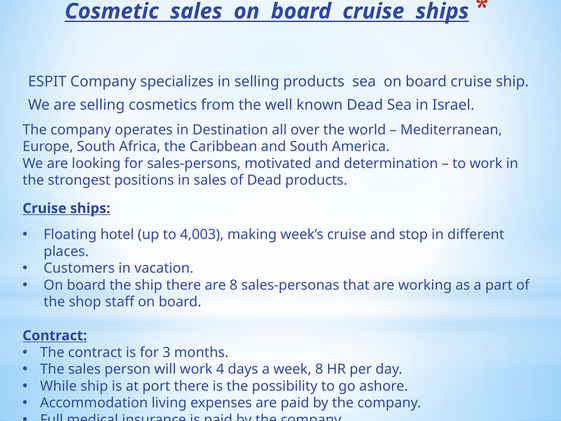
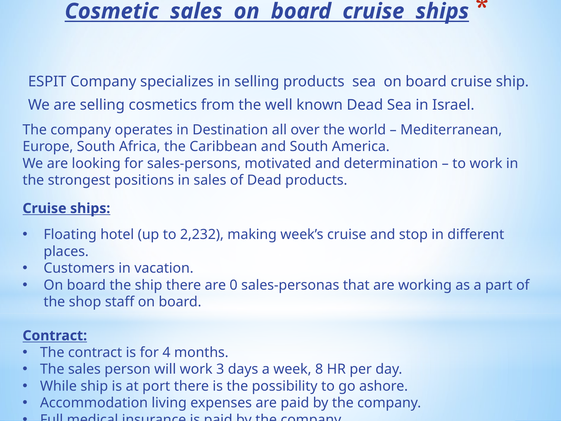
4,003: 4,003 -> 2,232
are 8: 8 -> 0
3: 3 -> 4
4: 4 -> 3
